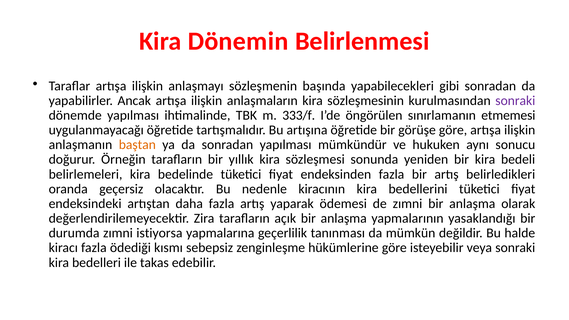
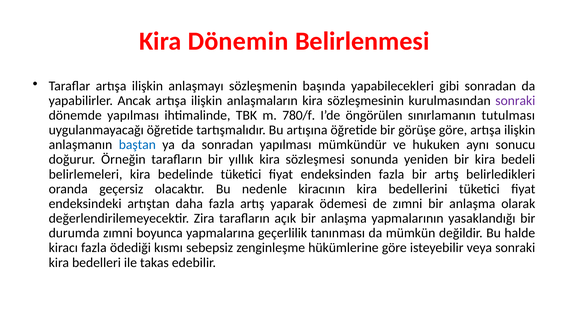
333/f: 333/f -> 780/f
etmemesi: etmemesi -> tutulması
baştan colour: orange -> blue
istiyorsa: istiyorsa -> boyunca
